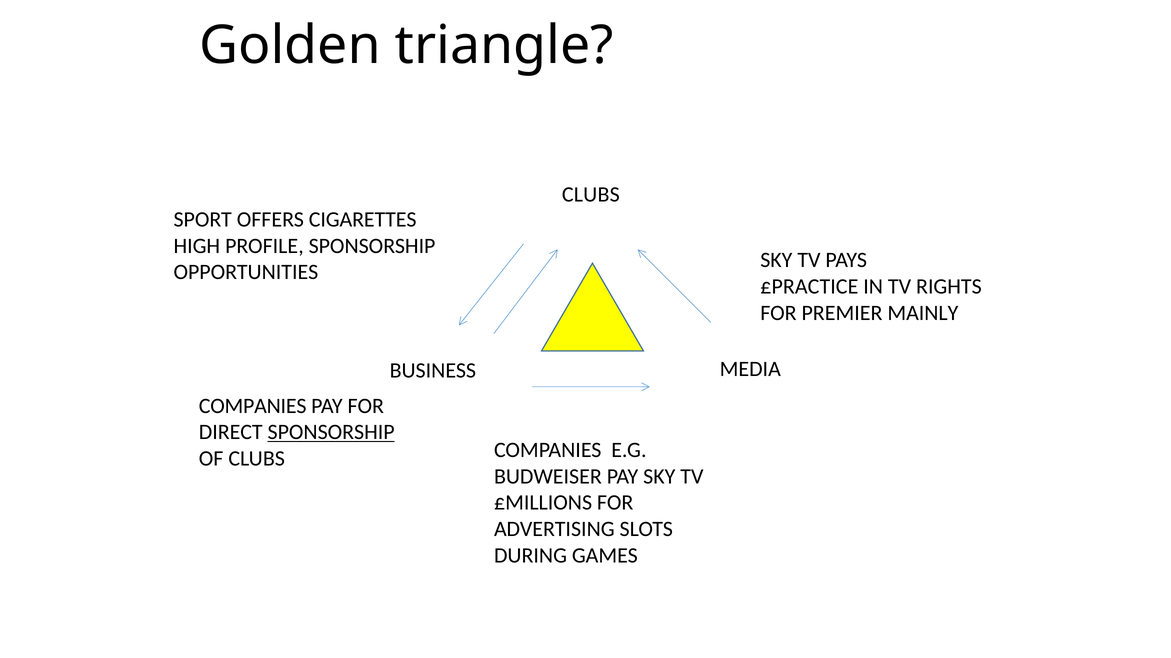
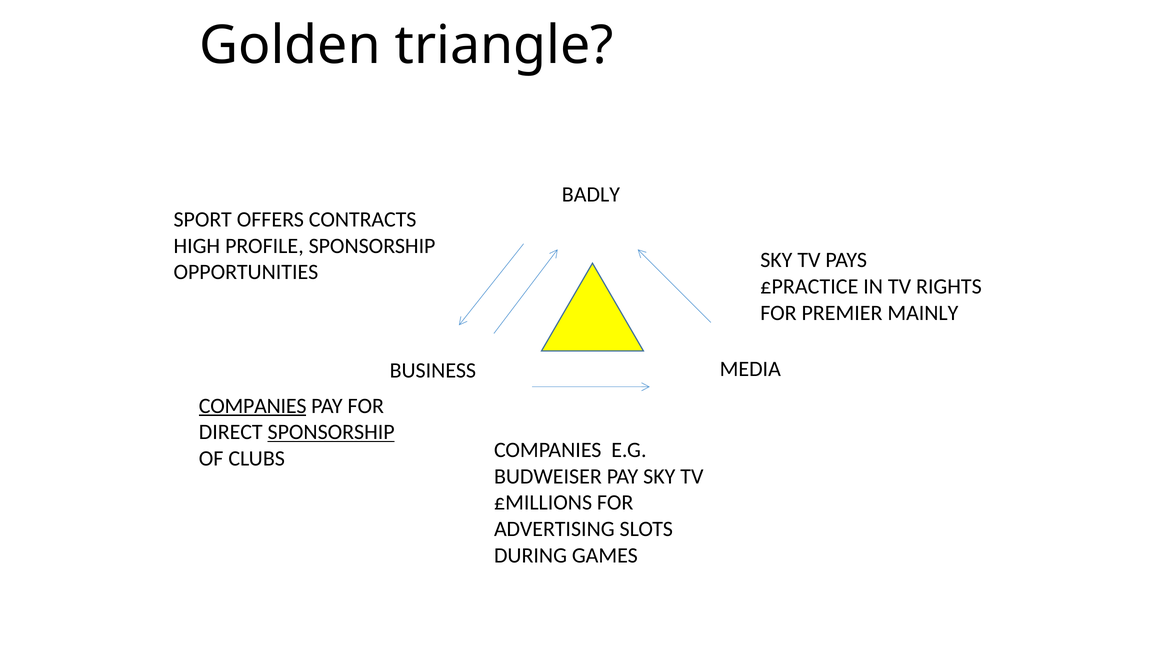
CLUBS at (591, 195): CLUBS -> BADLY
CIGARETTES: CIGARETTES -> CONTRACTS
COMPANIES at (253, 406) underline: none -> present
